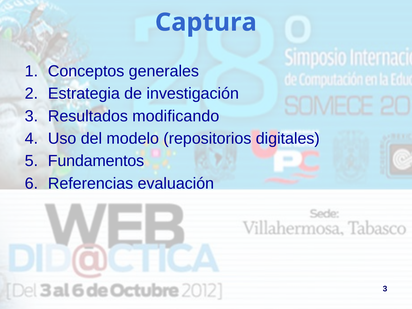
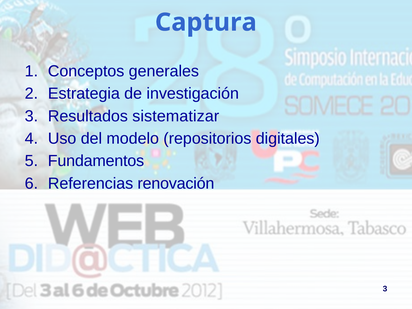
modificando: modificando -> sistematizar
evaluación: evaluación -> renovación
